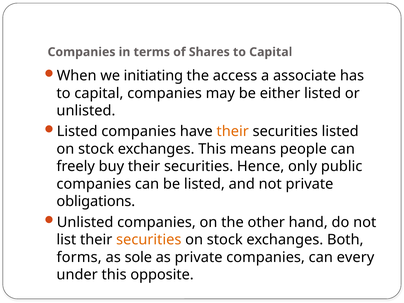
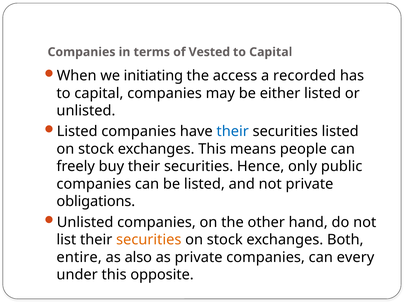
Shares: Shares -> Vested
associate: associate -> recorded
their at (233, 131) colour: orange -> blue
forms: forms -> entire
sole: sole -> also
